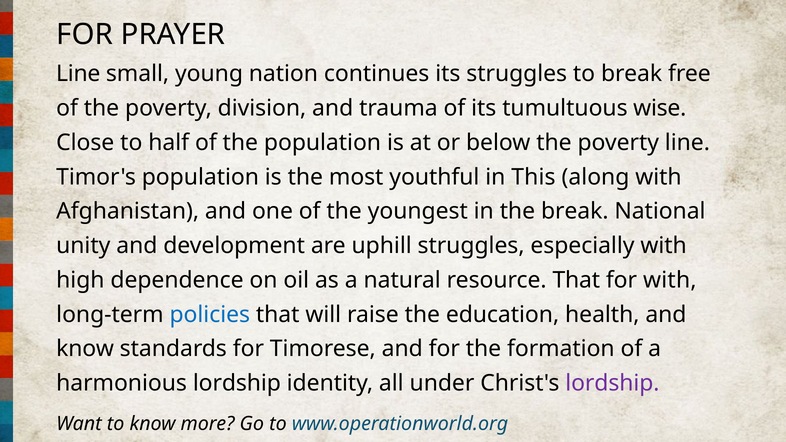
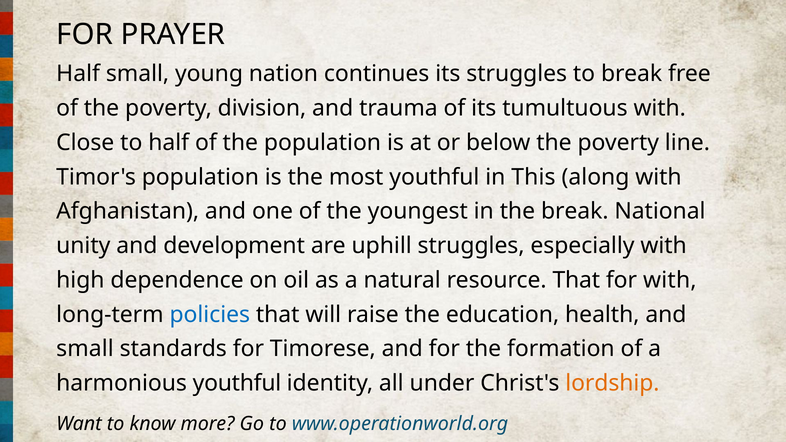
Line at (78, 74): Line -> Half
tumultuous wise: wise -> with
know at (85, 349): know -> small
harmonious lordship: lordship -> youthful
lordship at (612, 383) colour: purple -> orange
